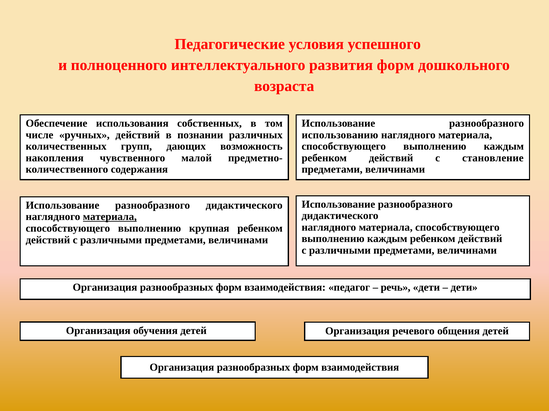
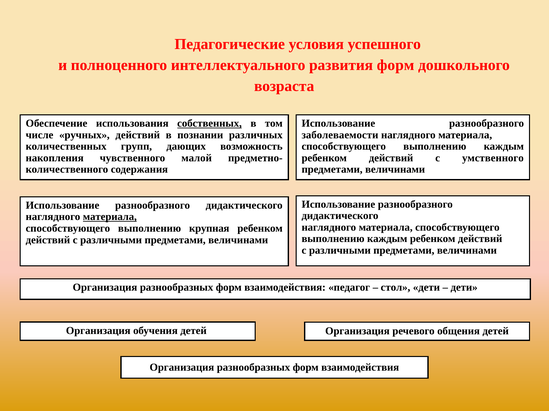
собственных underline: none -> present
использованию: использованию -> заболеваемости
становление: становление -> умственного
речь: речь -> стол
